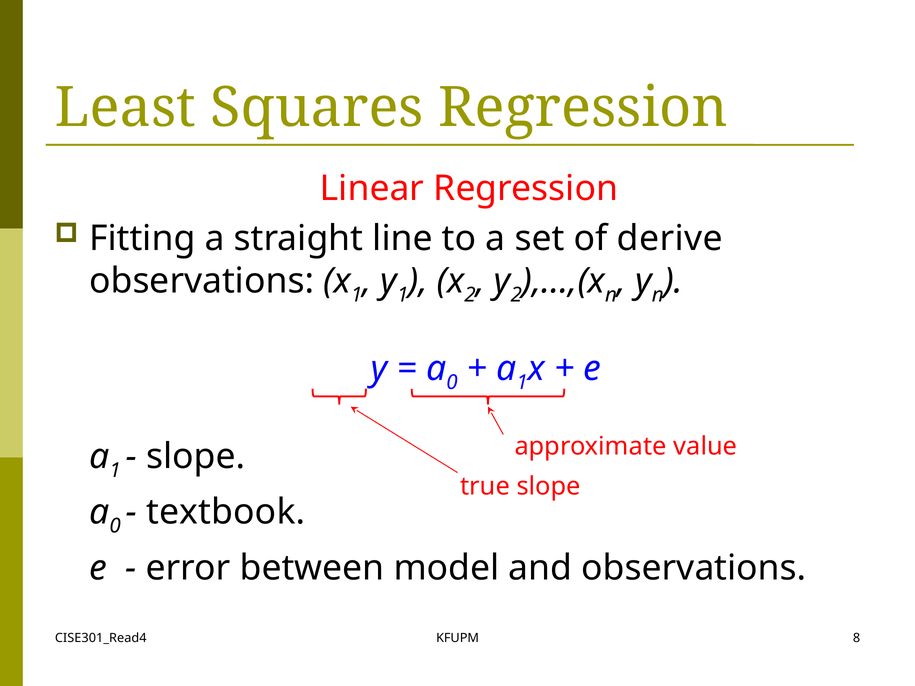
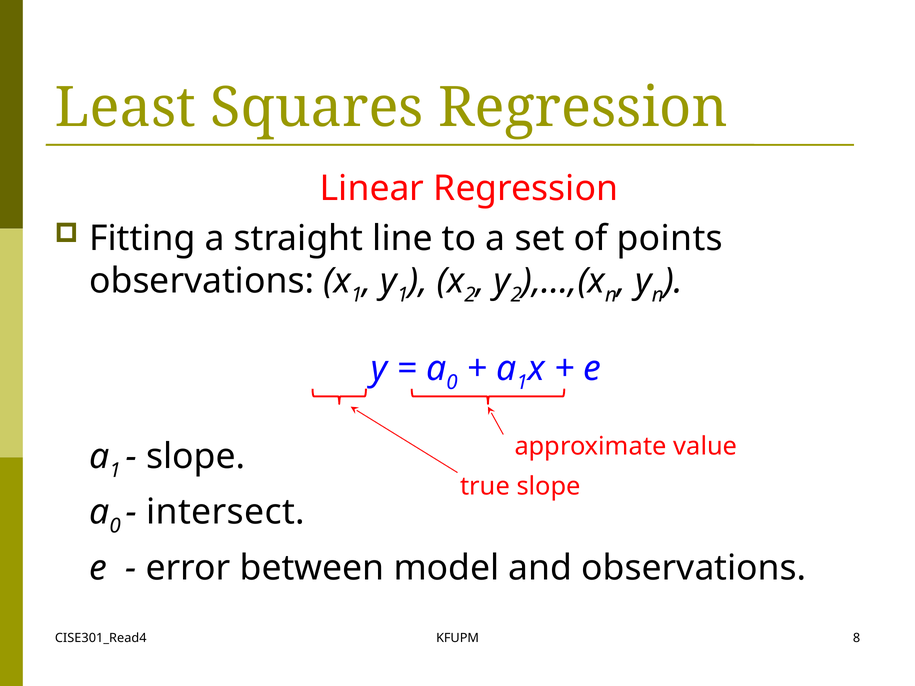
derive: derive -> points
textbook: textbook -> intersect
